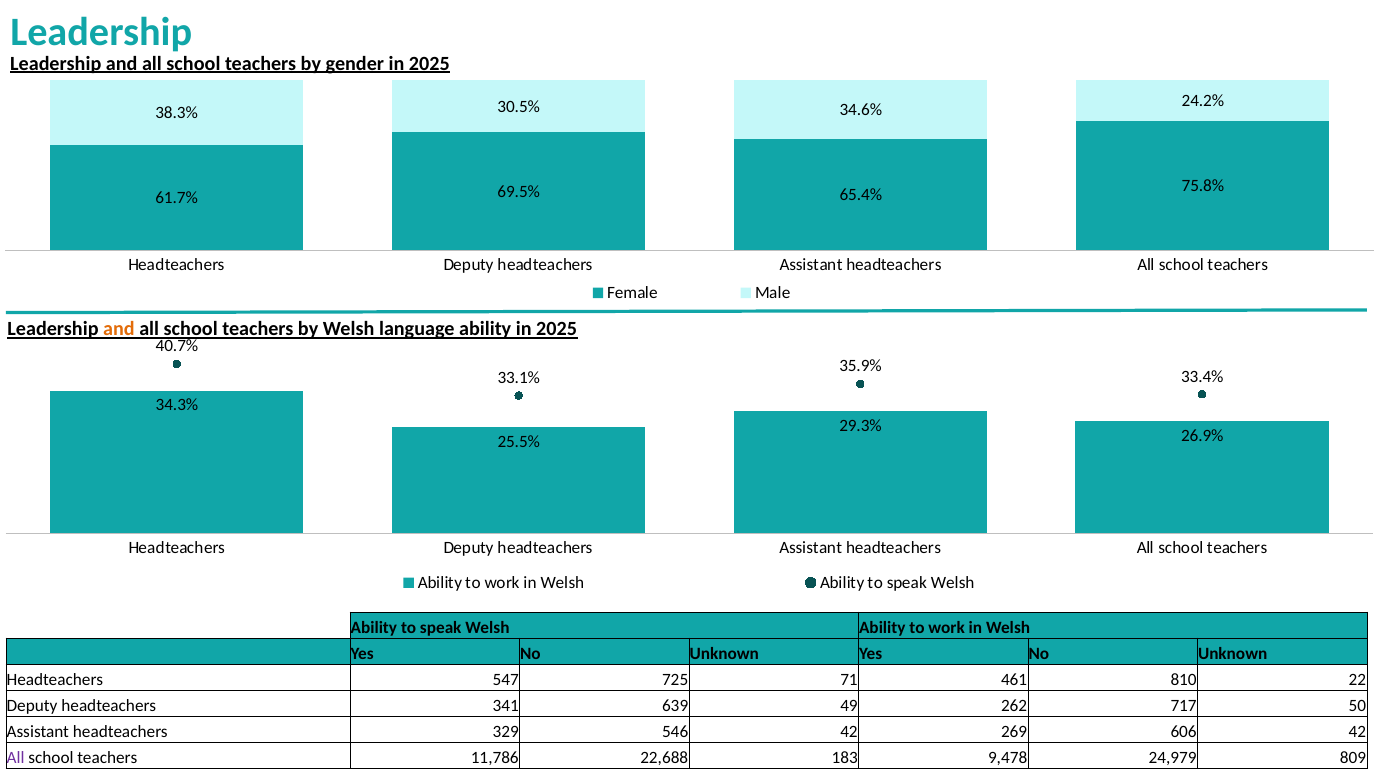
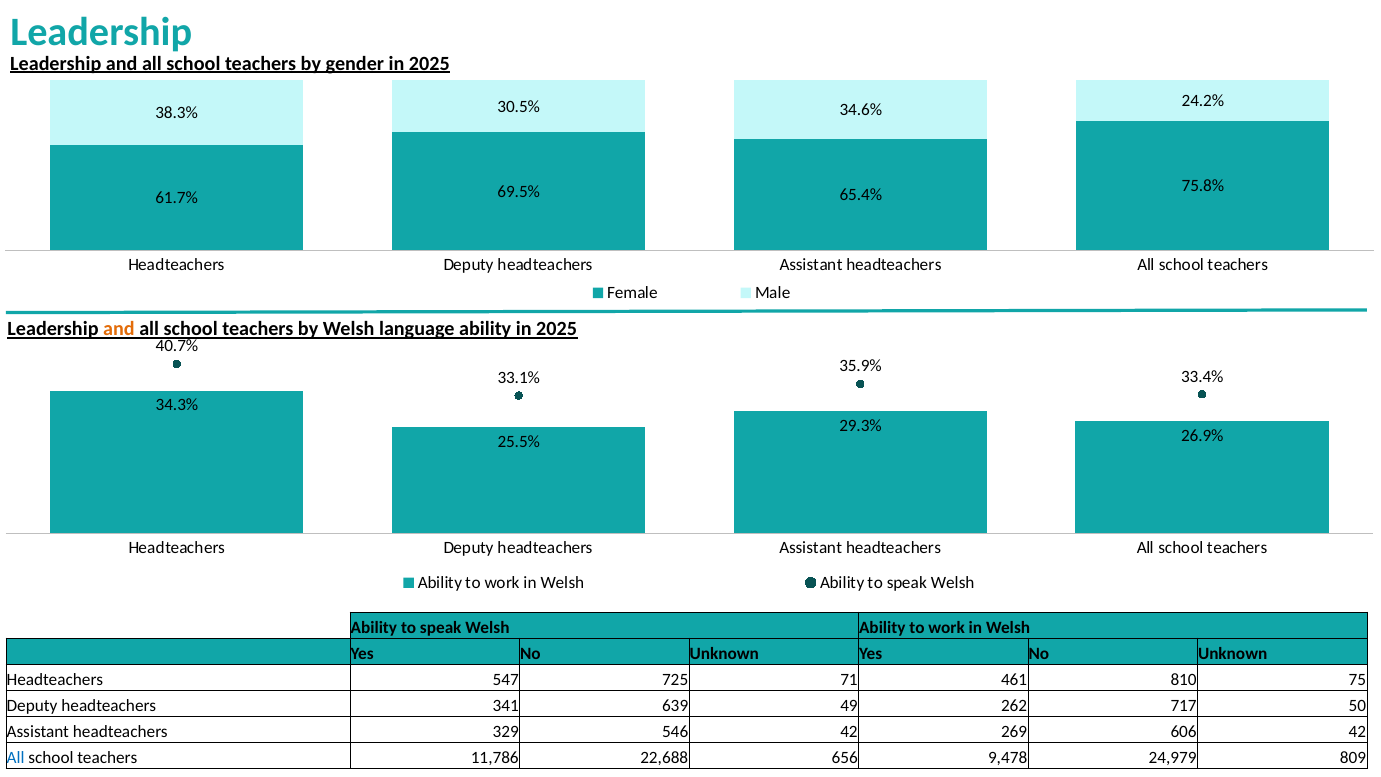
22: 22 -> 75
All at (16, 758) colour: purple -> blue
183: 183 -> 656
